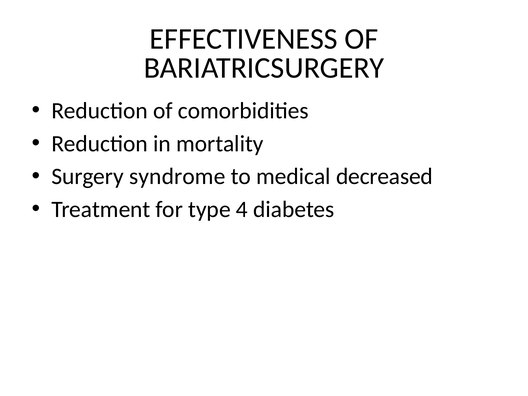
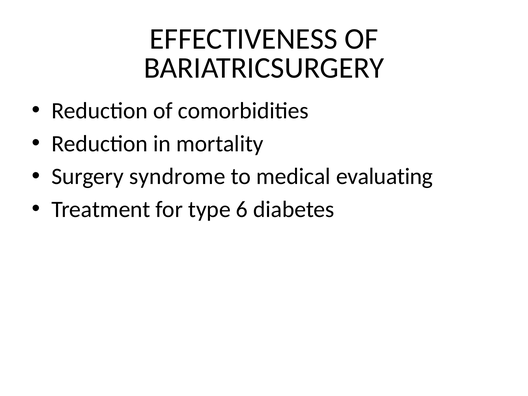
decreased: decreased -> evaluating
4: 4 -> 6
